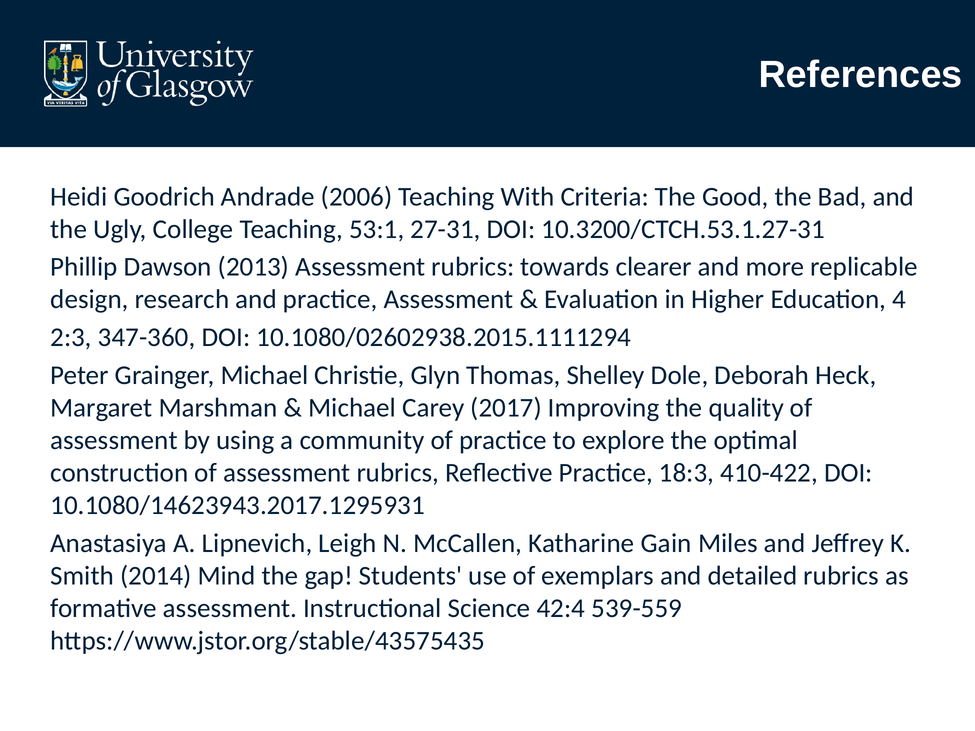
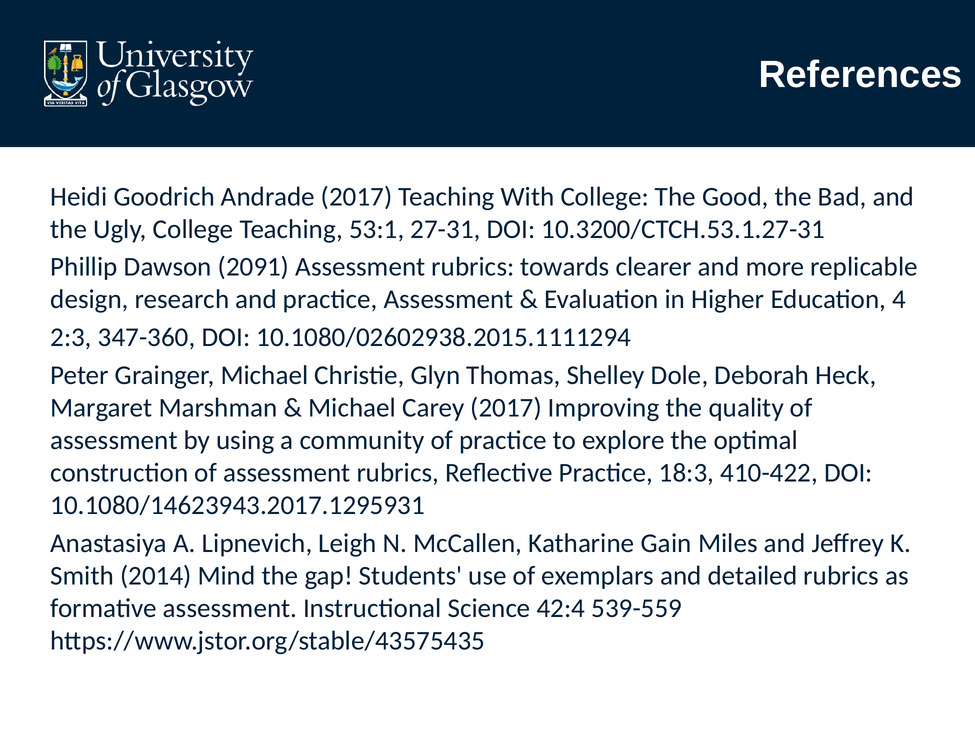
Andrade 2006: 2006 -> 2017
With Criteria: Criteria -> College
2013: 2013 -> 2091
